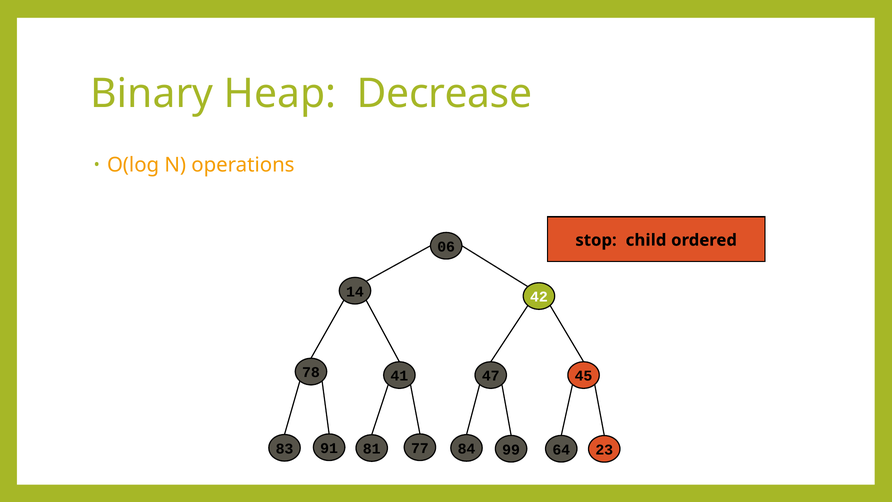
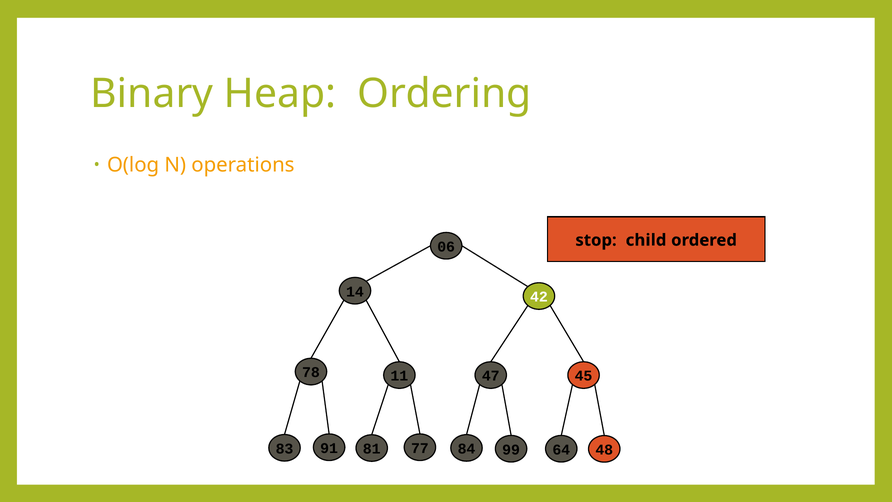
Decrease: Decrease -> Ordering
41: 41 -> 11
23: 23 -> 48
